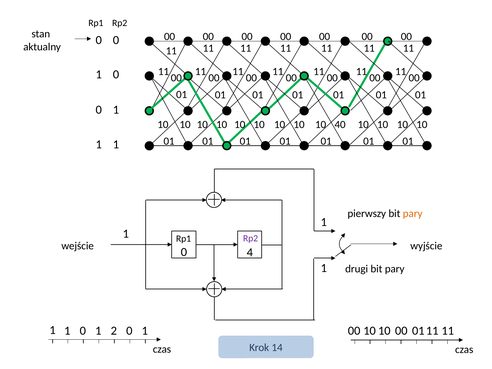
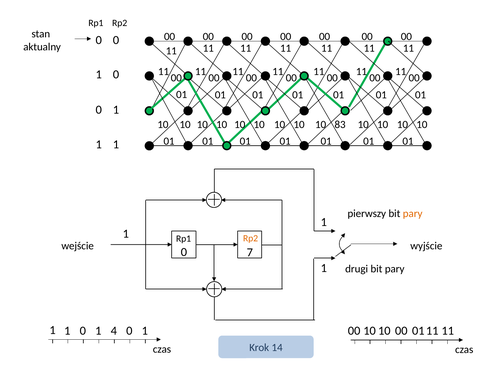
40: 40 -> 83
Rp2 at (251, 238) colour: purple -> orange
4: 4 -> 7
2: 2 -> 4
